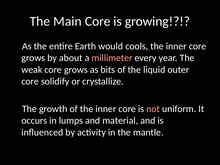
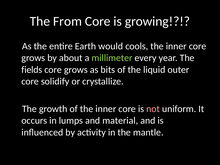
Main: Main -> From
millimeter colour: pink -> light green
weak: weak -> fields
